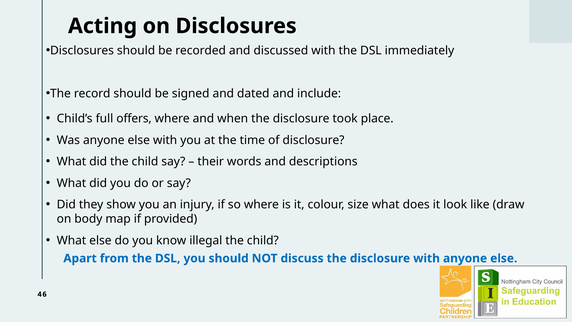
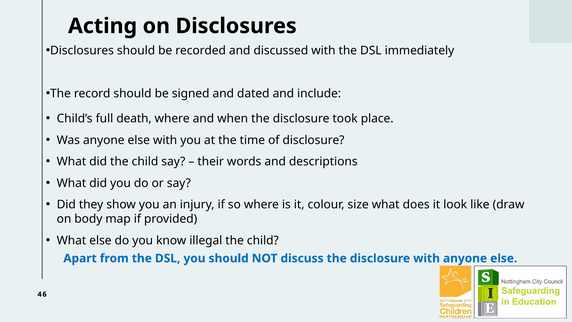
offers: offers -> death
